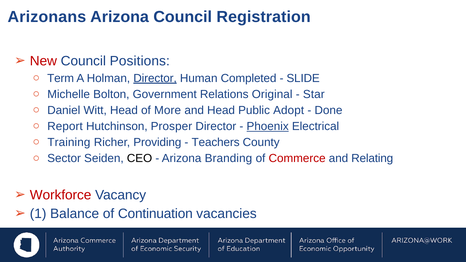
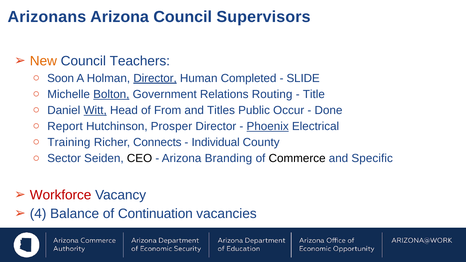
Registration: Registration -> Supervisors
New colour: red -> orange
Positions: Positions -> Teachers
Term: Term -> Soon
Bolton underline: none -> present
Original: Original -> Routing
Star: Star -> Title
Witt underline: none -> present
More: More -> From
and Head: Head -> Titles
Adopt: Adopt -> Occur
Providing: Providing -> Connects
Teachers: Teachers -> Individual
Commerce colour: red -> black
Relating: Relating -> Specific
1: 1 -> 4
